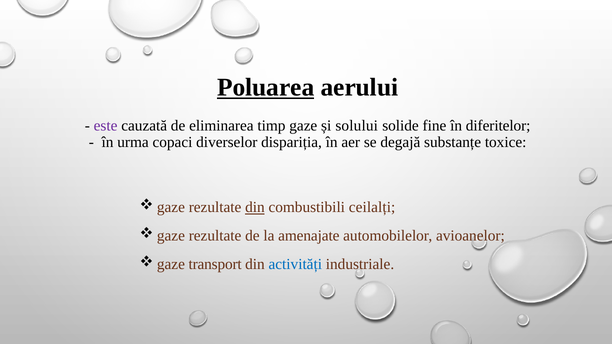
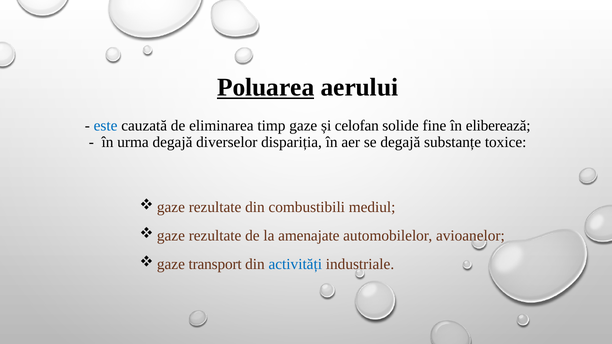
este colour: purple -> blue
solului: solului -> celofan
diferitelor: diferitelor -> eliberează
urma copaci: copaci -> degajă
din at (255, 207) underline: present -> none
ceilalți: ceilalți -> mediul
